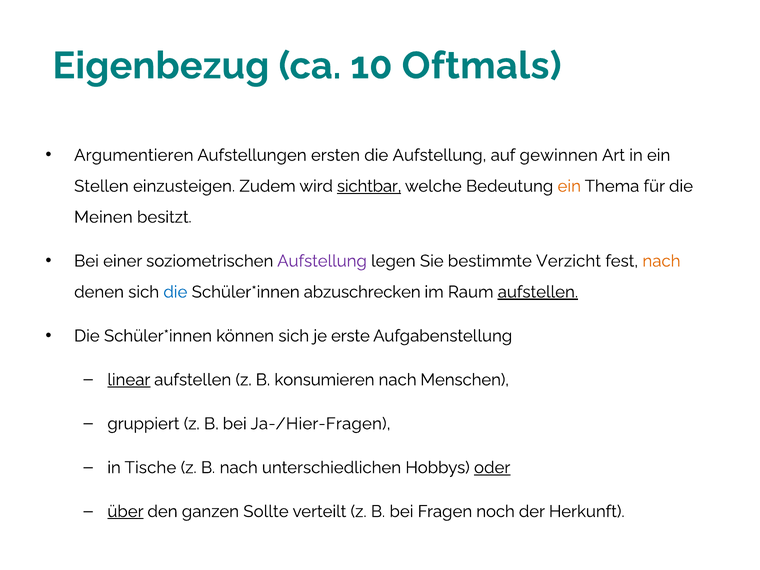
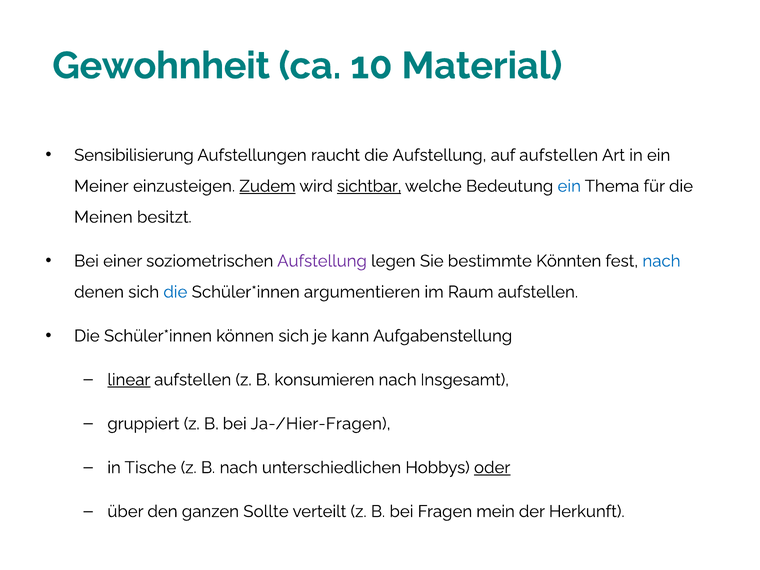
Eigenbezug: Eigenbezug -> Gewohnheit
Oftmals: Oftmals -> Material
Argumentieren: Argumentieren -> Sensibilisierung
ersten: ersten -> raucht
auf gewinnen: gewinnen -> aufstellen
Stellen: Stellen -> Meiner
Zudem underline: none -> present
ein at (569, 186) colour: orange -> blue
Verzicht: Verzicht -> Könnten
nach at (661, 261) colour: orange -> blue
abzuschrecken: abzuschrecken -> argumentieren
aufstellen at (538, 292) underline: present -> none
erste: erste -> kann
Menschen: Menschen -> Insgesamt
über underline: present -> none
noch: noch -> mein
